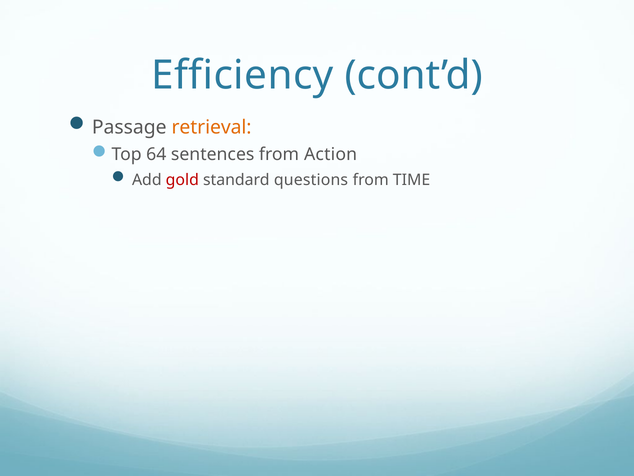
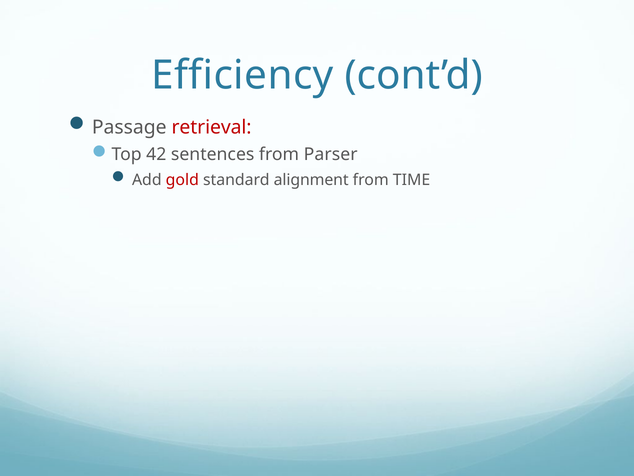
retrieval colour: orange -> red
64: 64 -> 42
Action: Action -> Parser
questions: questions -> alignment
